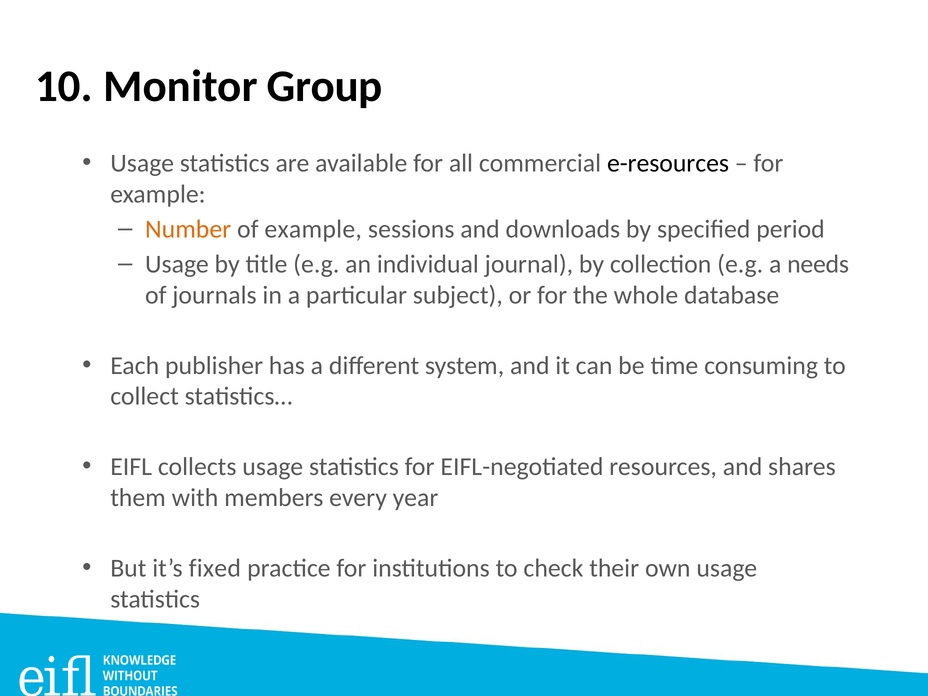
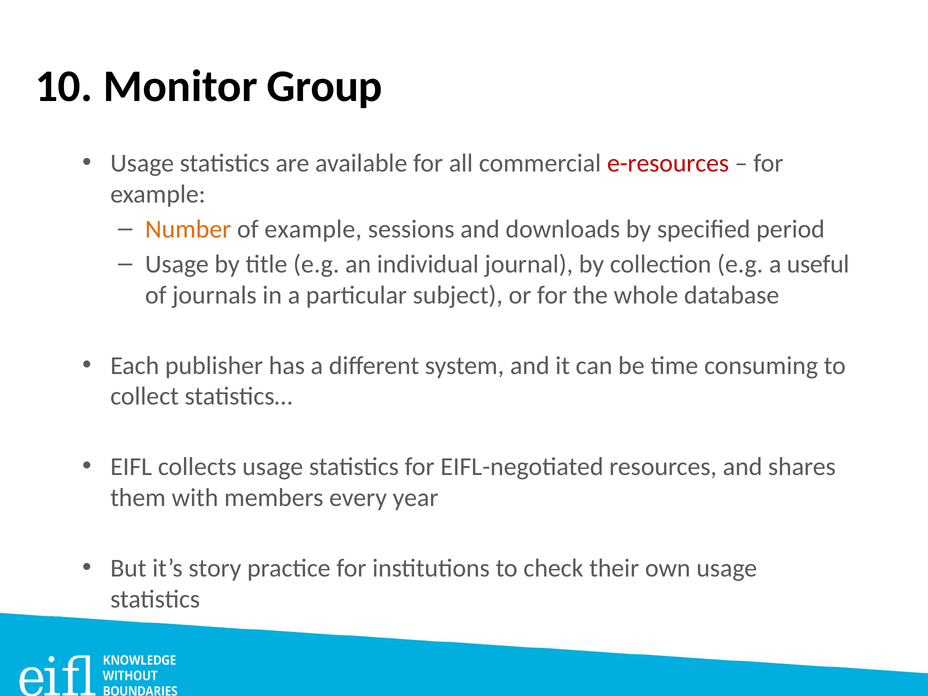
e-resources colour: black -> red
needs: needs -> useful
fixed: fixed -> story
